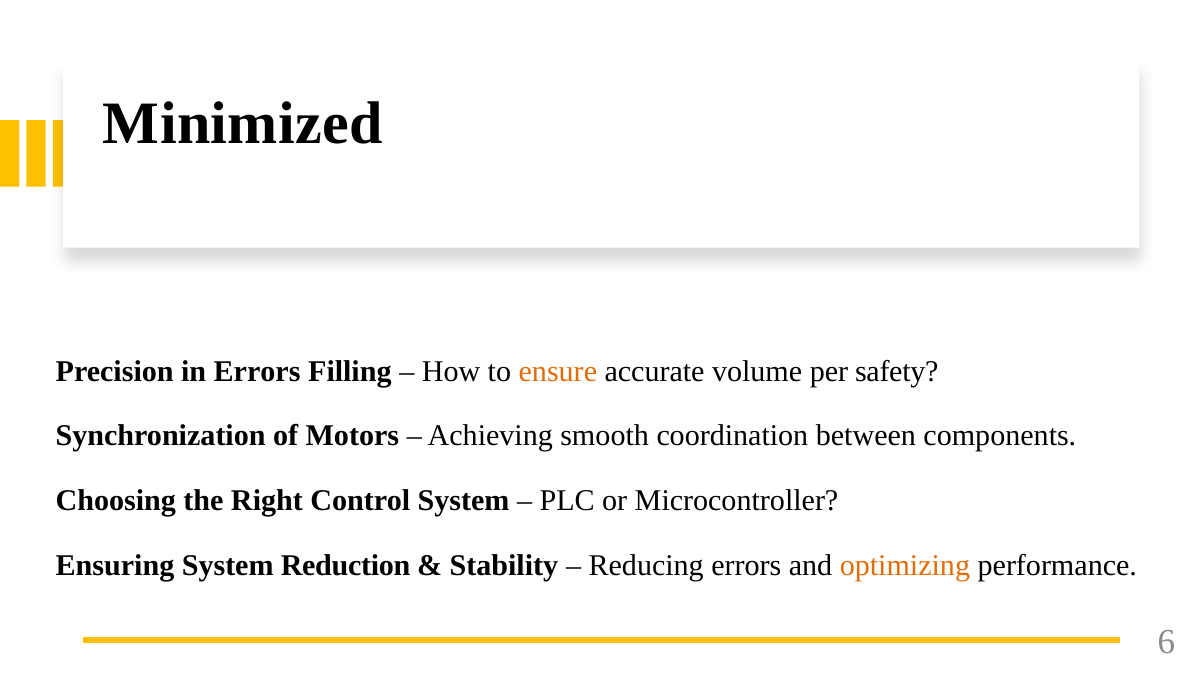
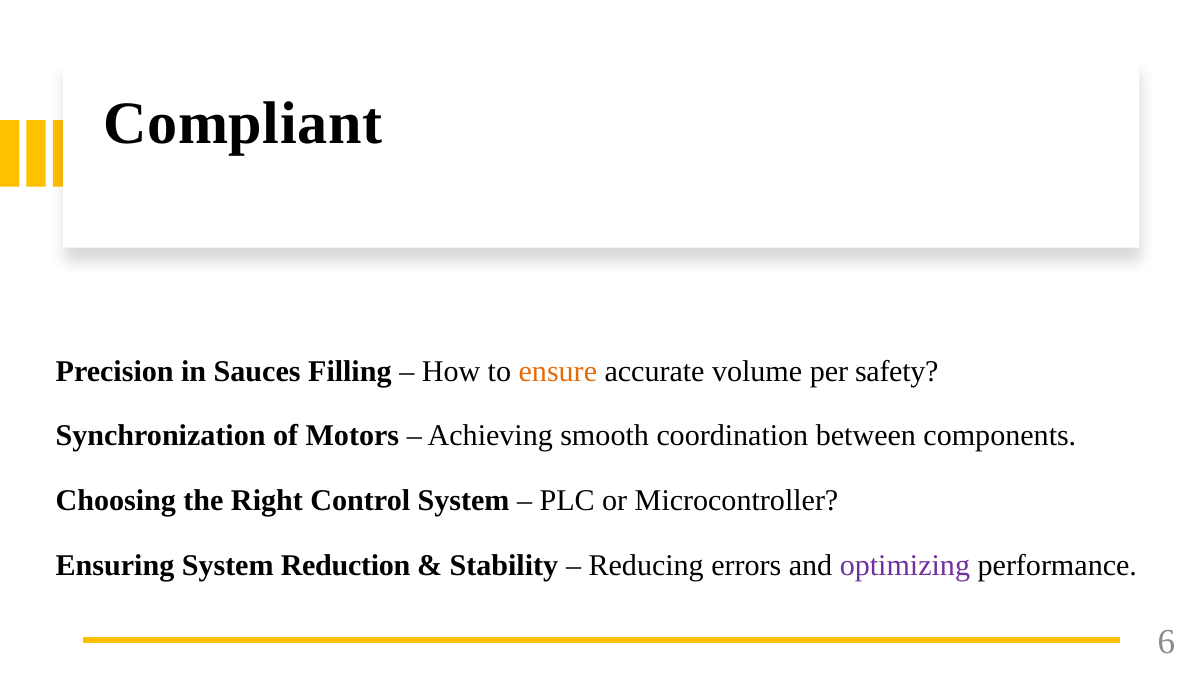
Minimized: Minimized -> Compliant
in Errors: Errors -> Sauces
optimizing colour: orange -> purple
